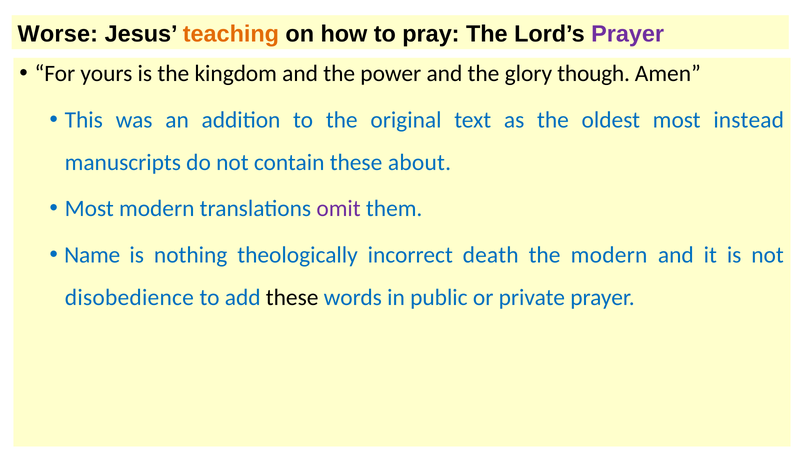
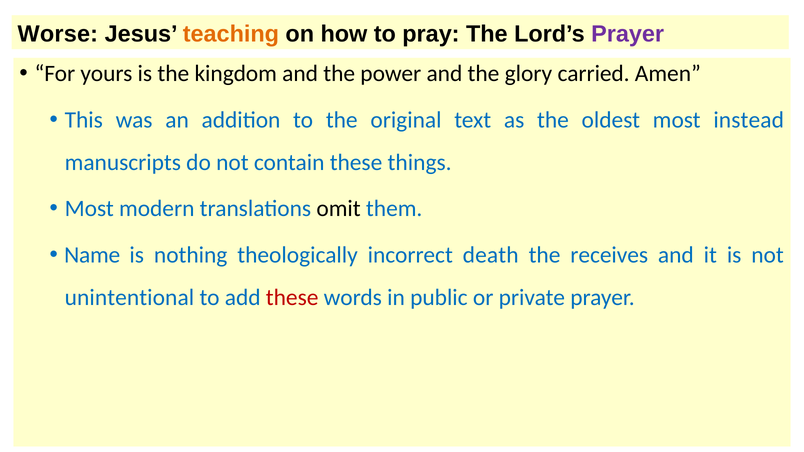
though: though -> carried
about: about -> things
omit colour: purple -> black
the modern: modern -> receives
disobedience: disobedience -> unintentional
these at (292, 297) colour: black -> red
